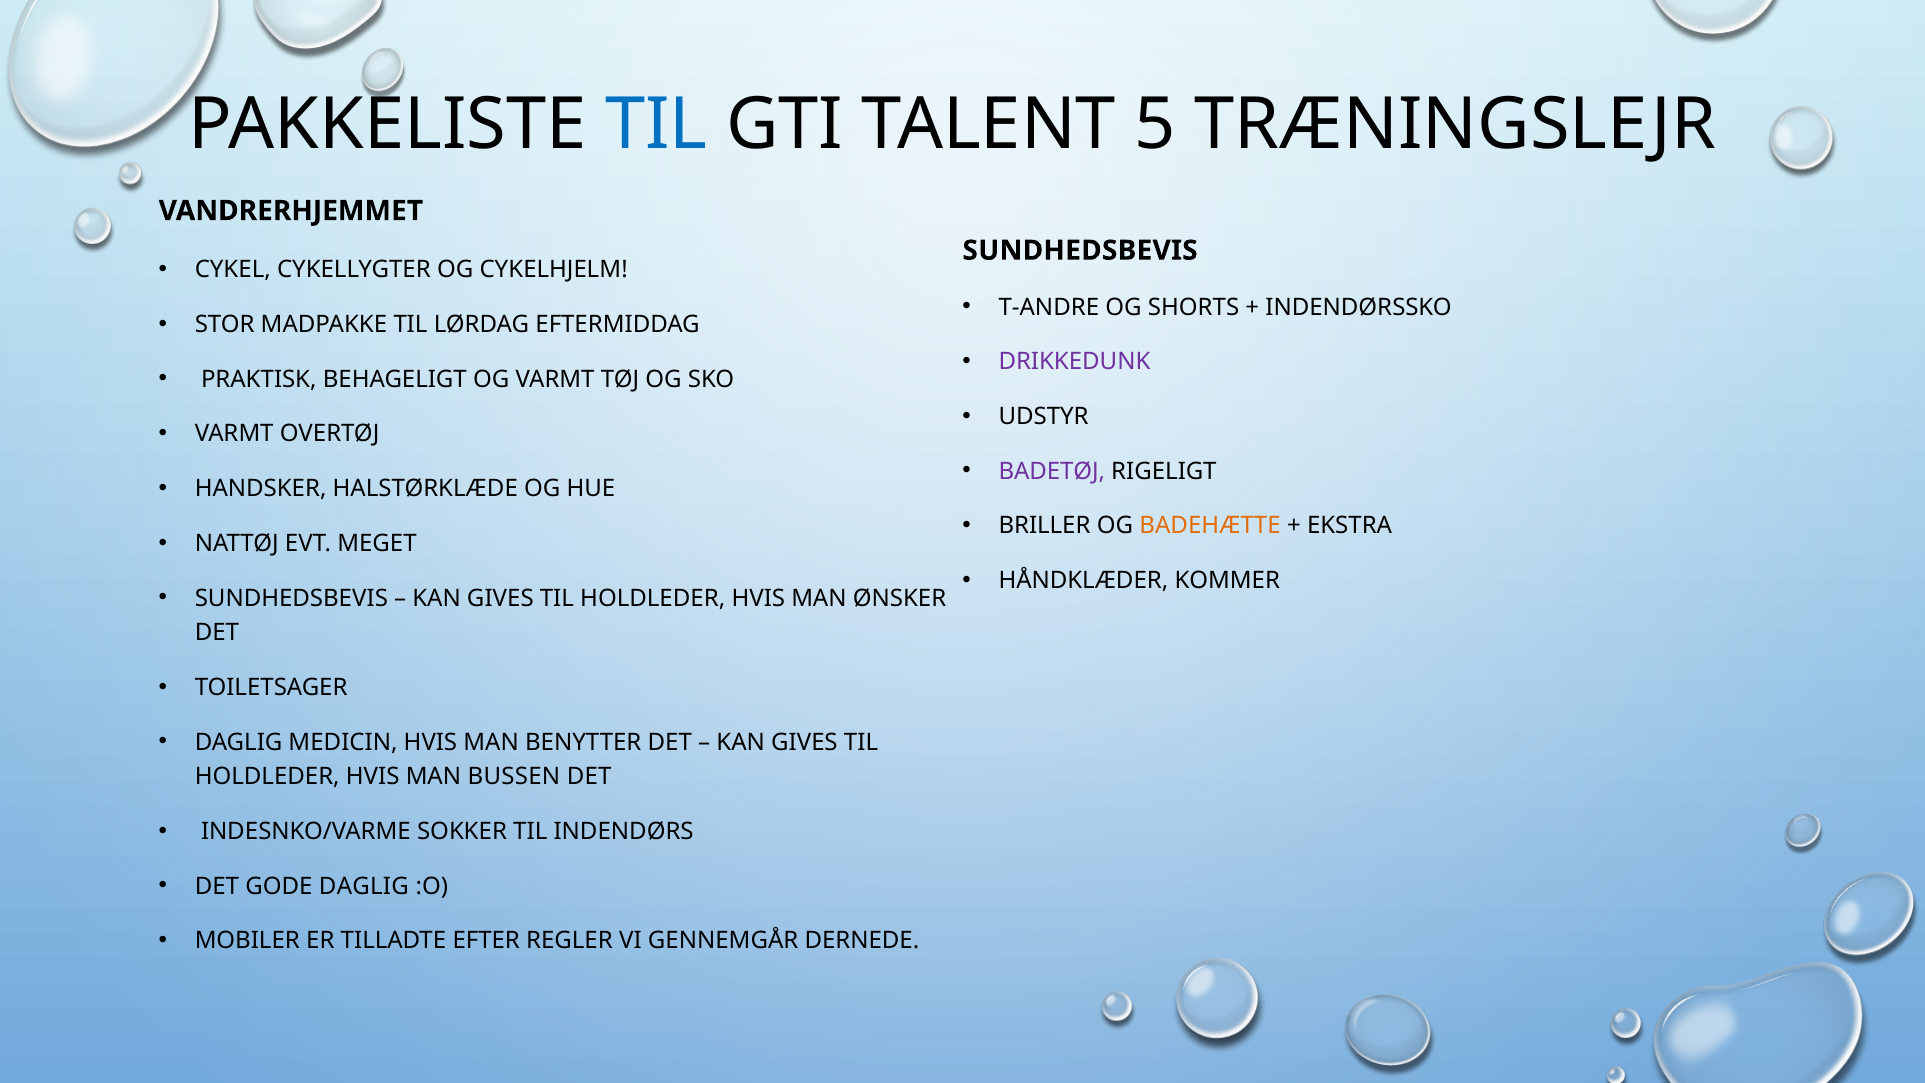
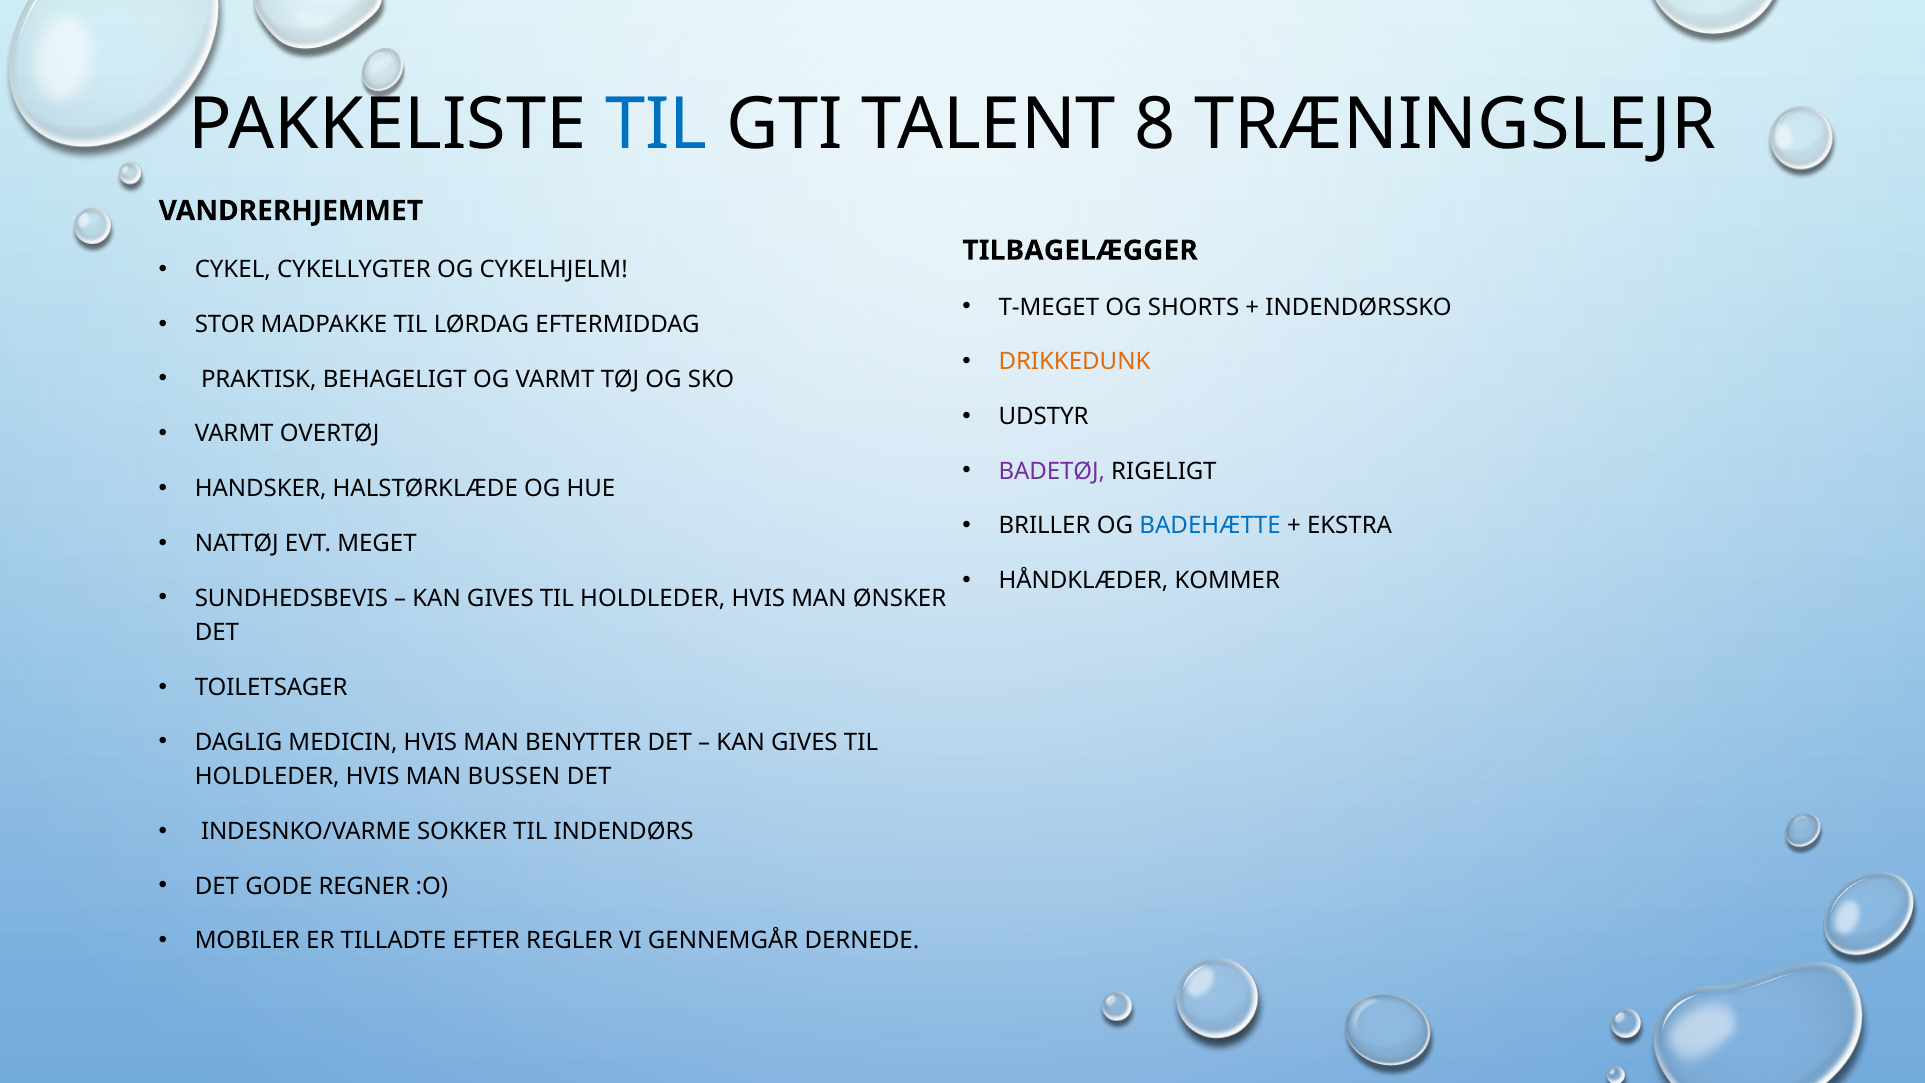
5: 5 -> 8
SUNDHEDSBEVIS at (1080, 250): SUNDHEDSBEVIS -> TILBAGELÆGGER
T-ANDRE: T-ANDRE -> T-MEGET
DRIKKEDUNK colour: purple -> orange
BADEHÆTTE colour: orange -> blue
GODE DAGLIG: DAGLIG -> REGNER
